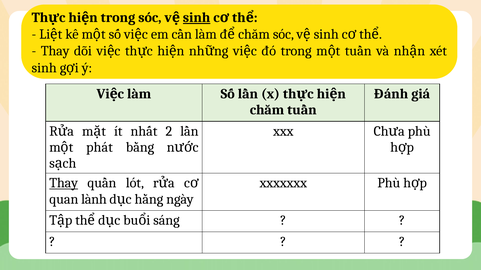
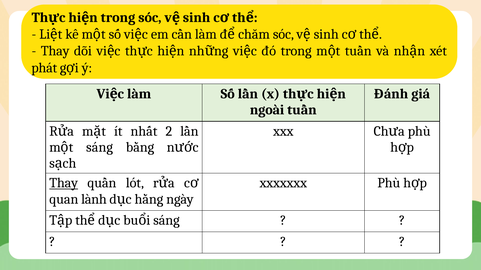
sinh at (197, 17) underline: present -> none
sinh at (44, 68): sinh -> phát
chăm at (267, 110): chăm -> ngoài
phát at (100, 147): phát -> sáng
